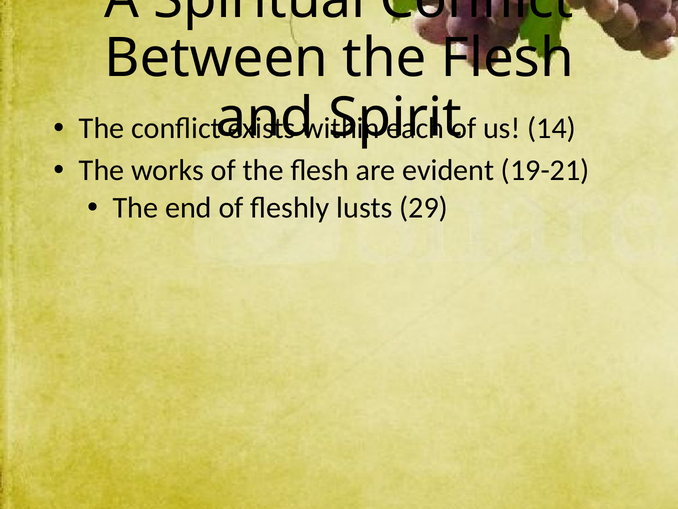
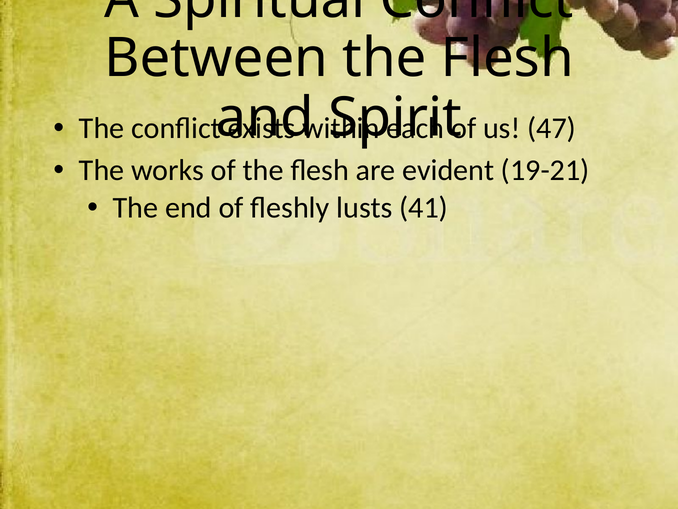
14: 14 -> 47
29: 29 -> 41
